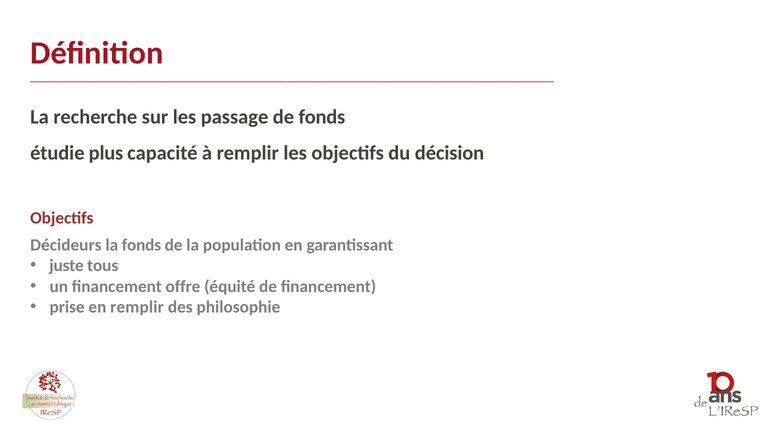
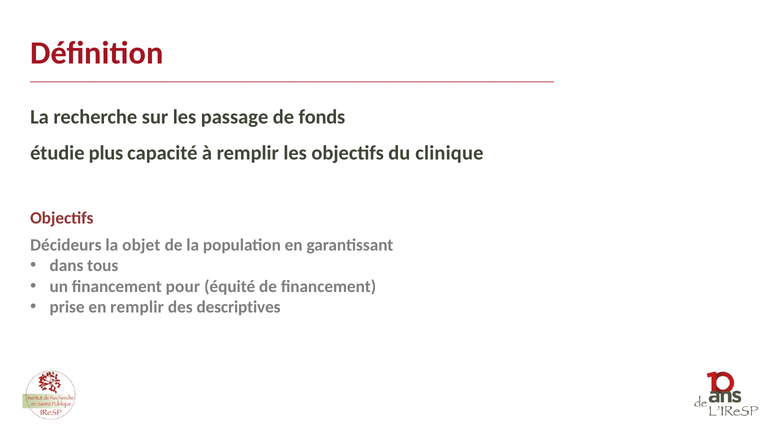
décision: décision -> clinique
la fonds: fonds -> objet
juste: juste -> dans
offre: offre -> pour
philosophie: philosophie -> descriptives
